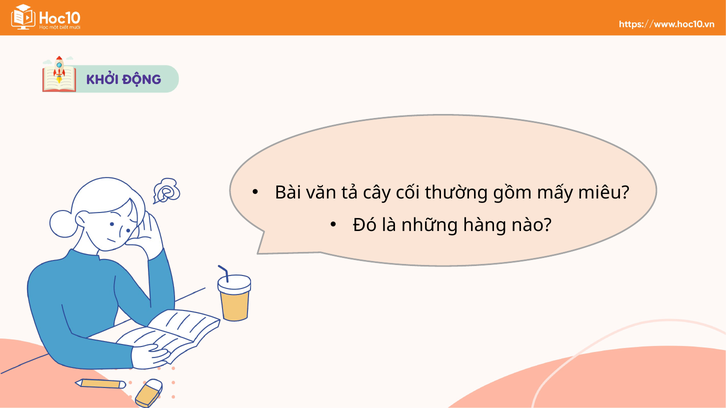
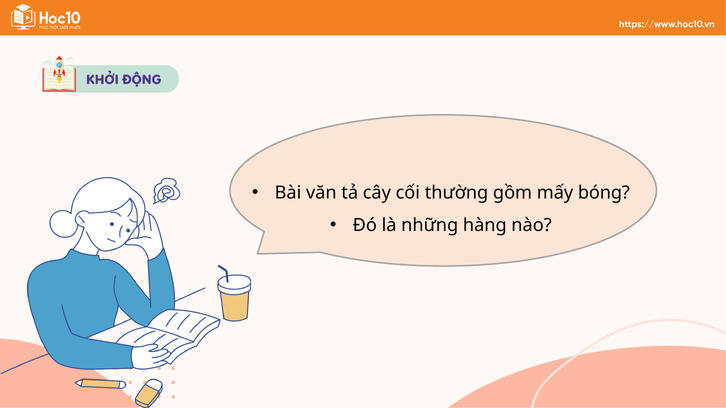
miêu: miêu -> bóng
